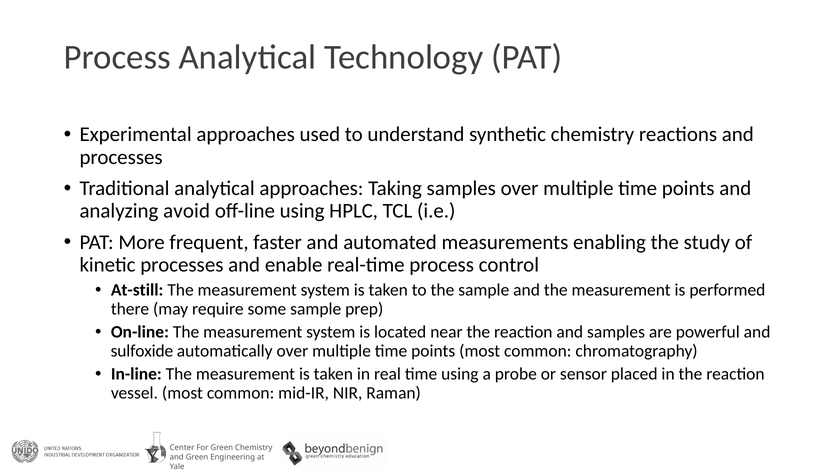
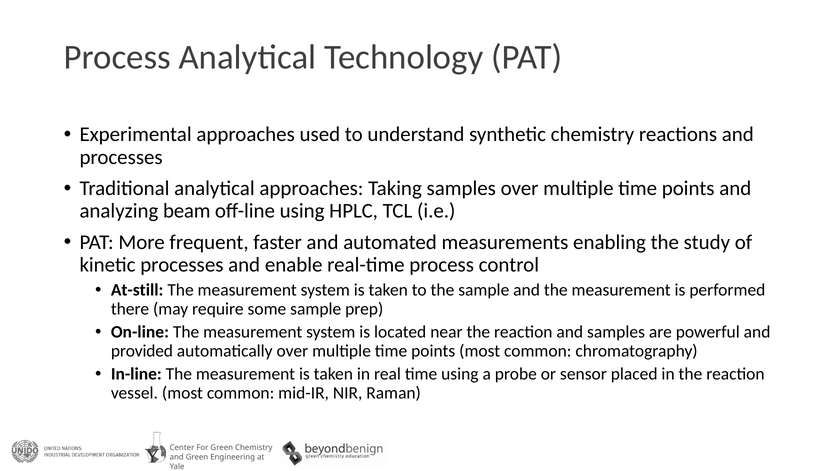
avoid: avoid -> beam
sulfoxide: sulfoxide -> provided
